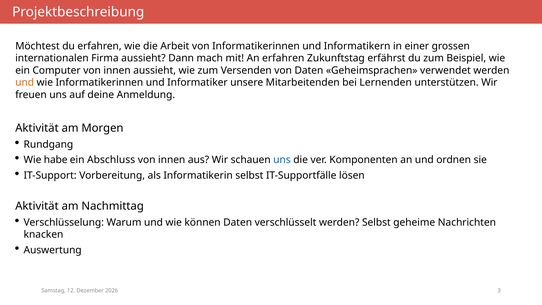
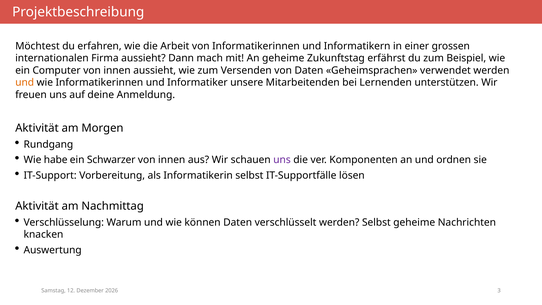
An erfahren: erfahren -> geheime
Abschluss: Abschluss -> Schwarzer
uns at (282, 160) colour: blue -> purple
